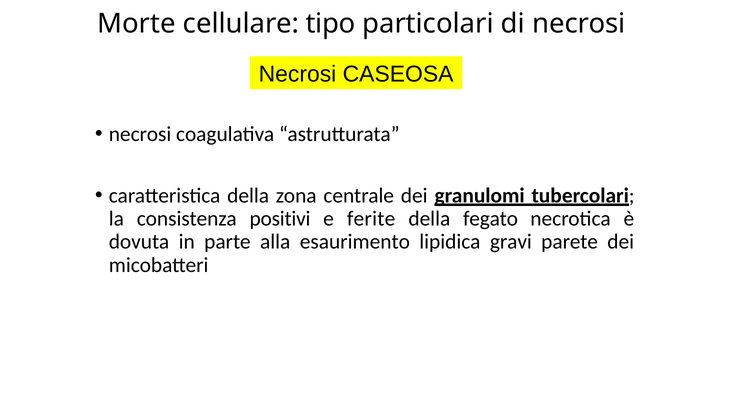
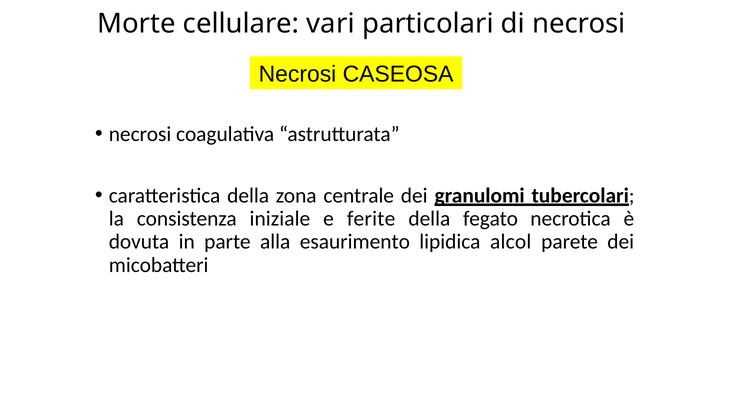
tipo: tipo -> vari
positivi: positivi -> iniziale
gravi: gravi -> alcol
